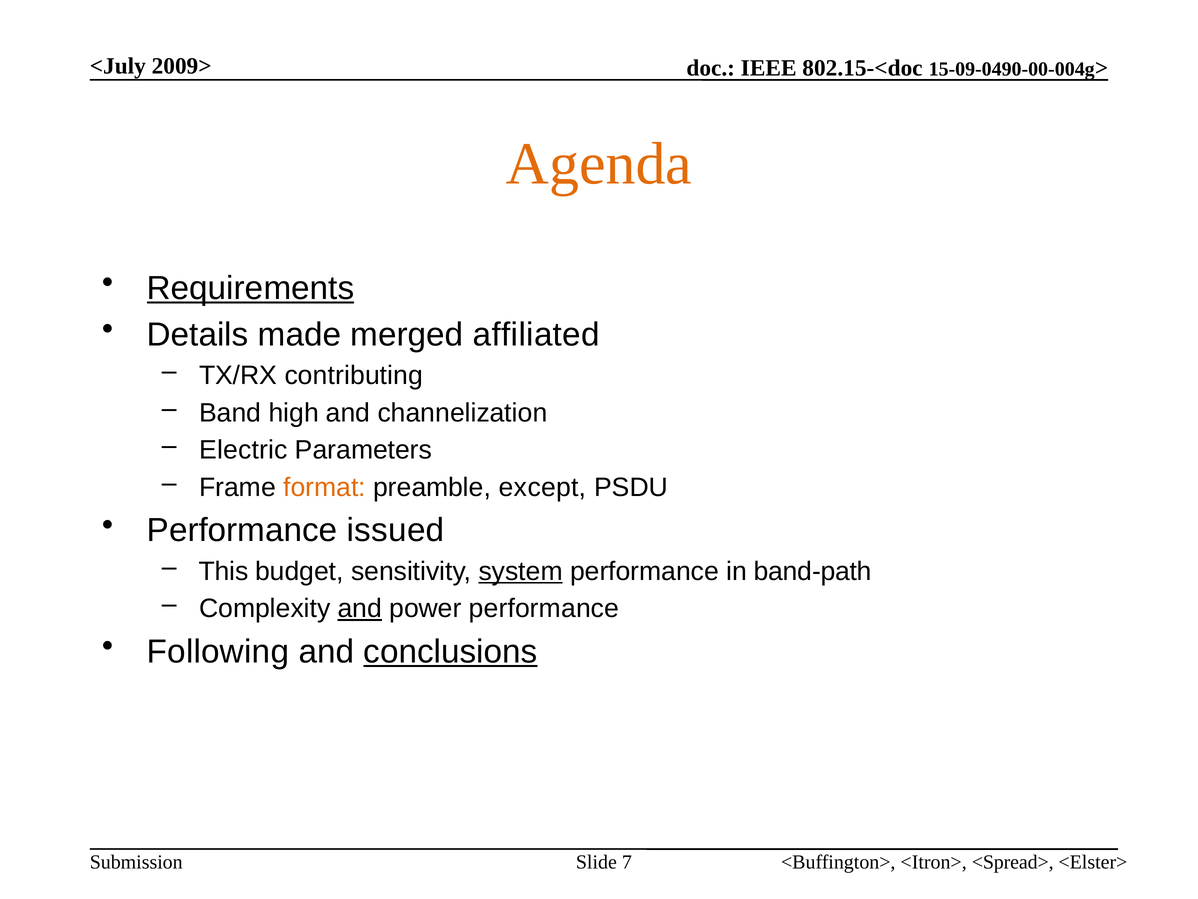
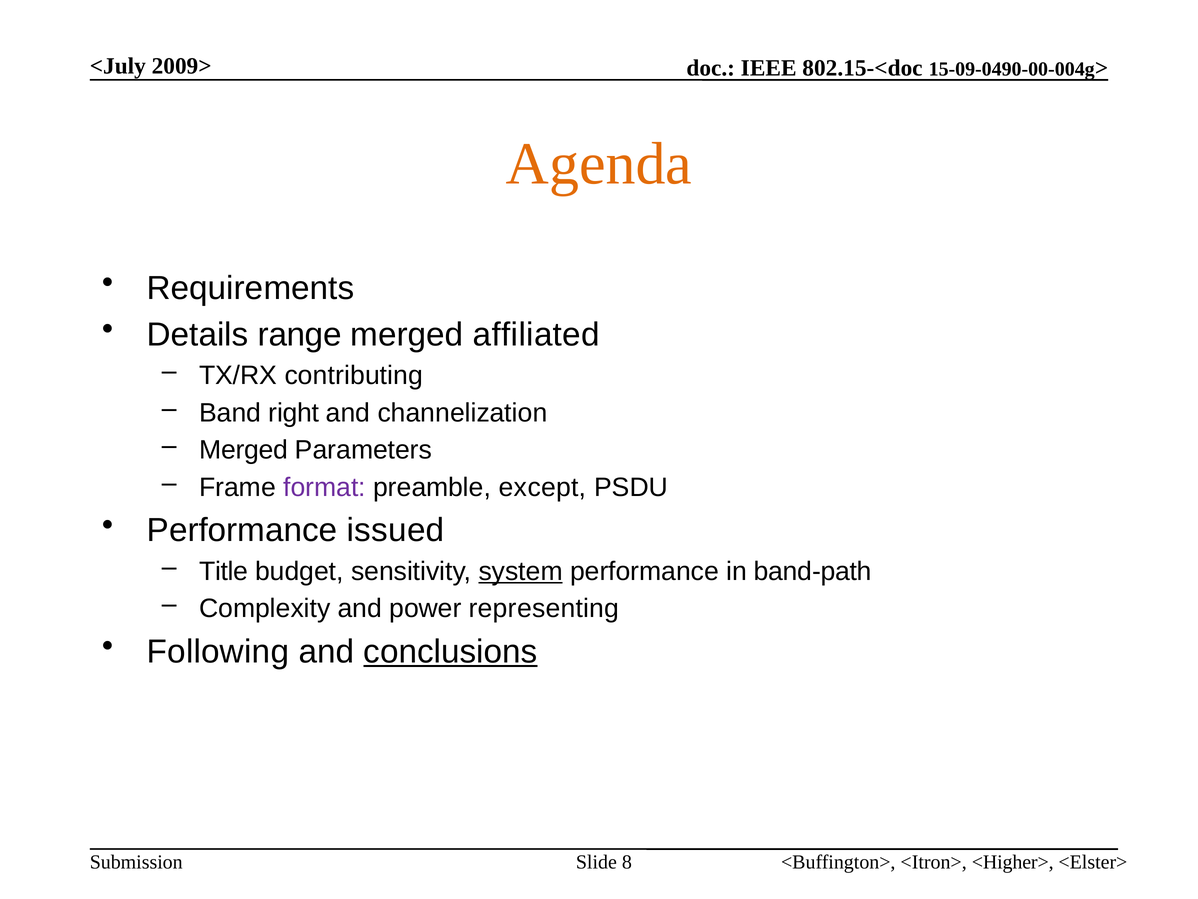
Requirements underline: present -> none
made: made -> range
high: high -> right
Electric at (243, 450): Electric -> Merged
format colour: orange -> purple
This: This -> Title
and at (360, 608) underline: present -> none
power performance: performance -> representing
7: 7 -> 8
<Spread>: <Spread> -> <Higher>
